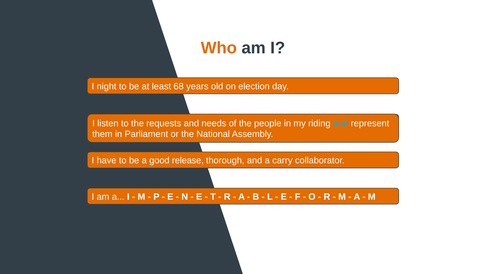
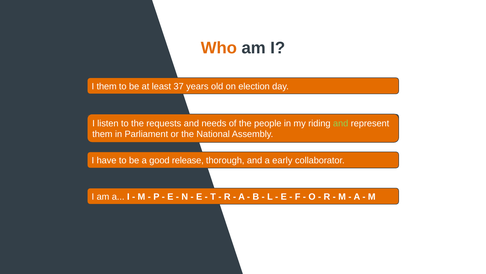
I night: night -> them
68: 68 -> 37
and at (341, 123) colour: light blue -> light green
carry: carry -> early
